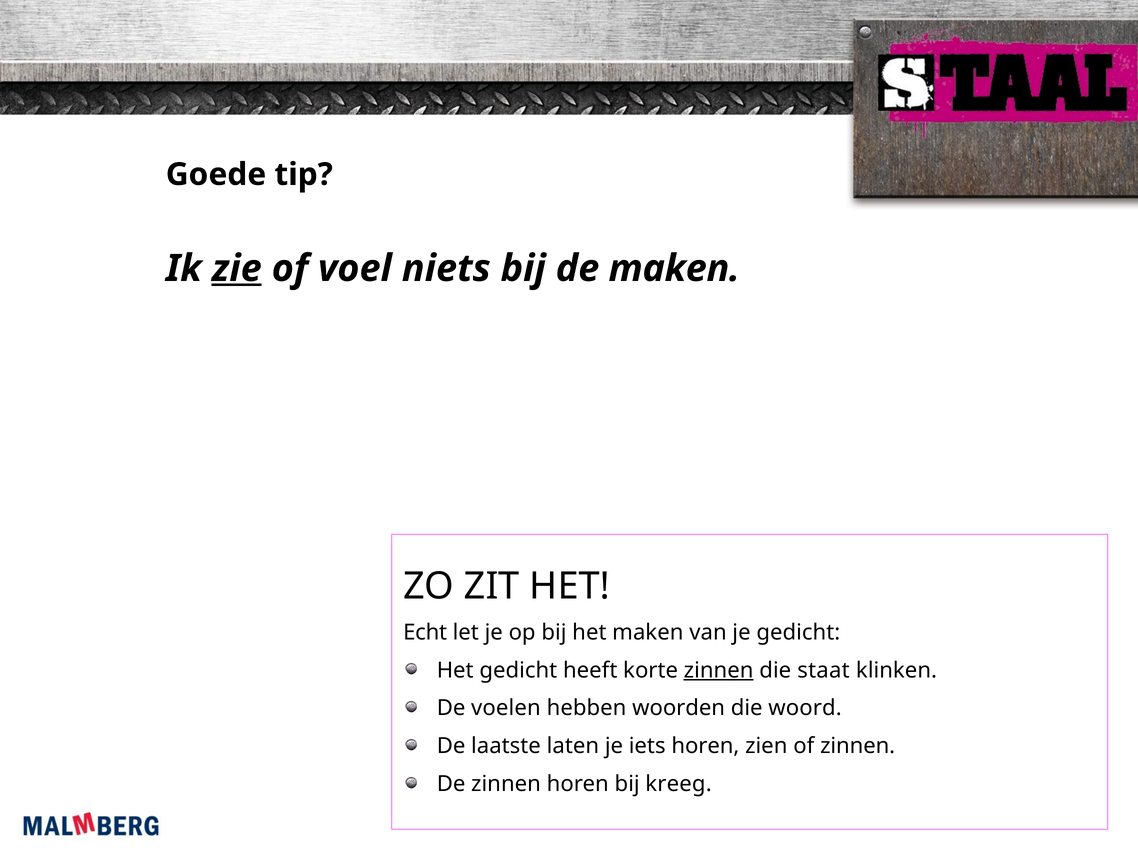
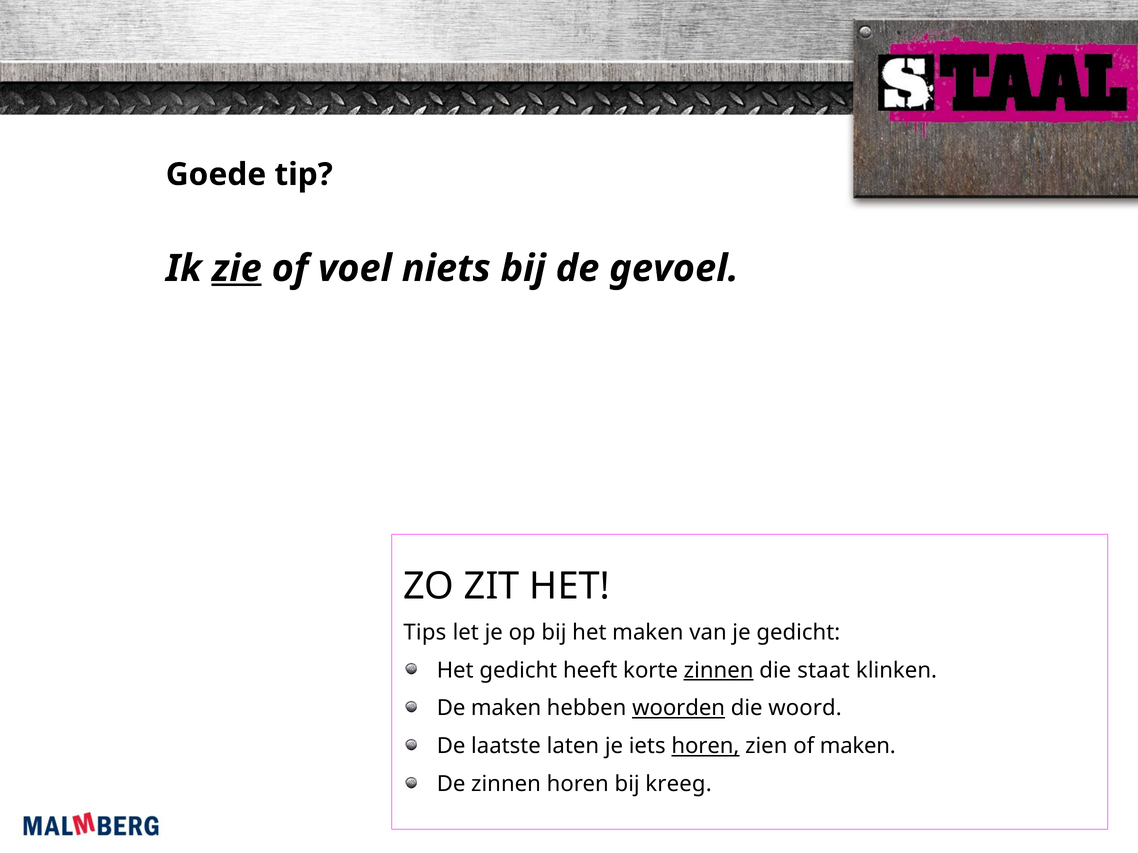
de maken: maken -> gevoel
Echt: Echt -> Tips
De voelen: voelen -> maken
woorden underline: none -> present
horen at (705, 747) underline: none -> present
of zinnen: zinnen -> maken
